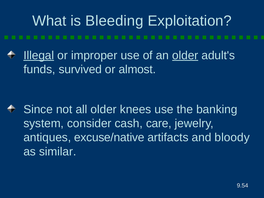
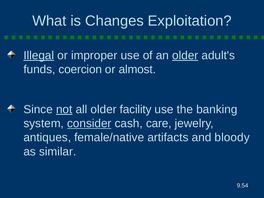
Bleeding: Bleeding -> Changes
survived: survived -> coercion
not underline: none -> present
knees: knees -> facility
consider underline: none -> present
excuse/native: excuse/native -> female/native
